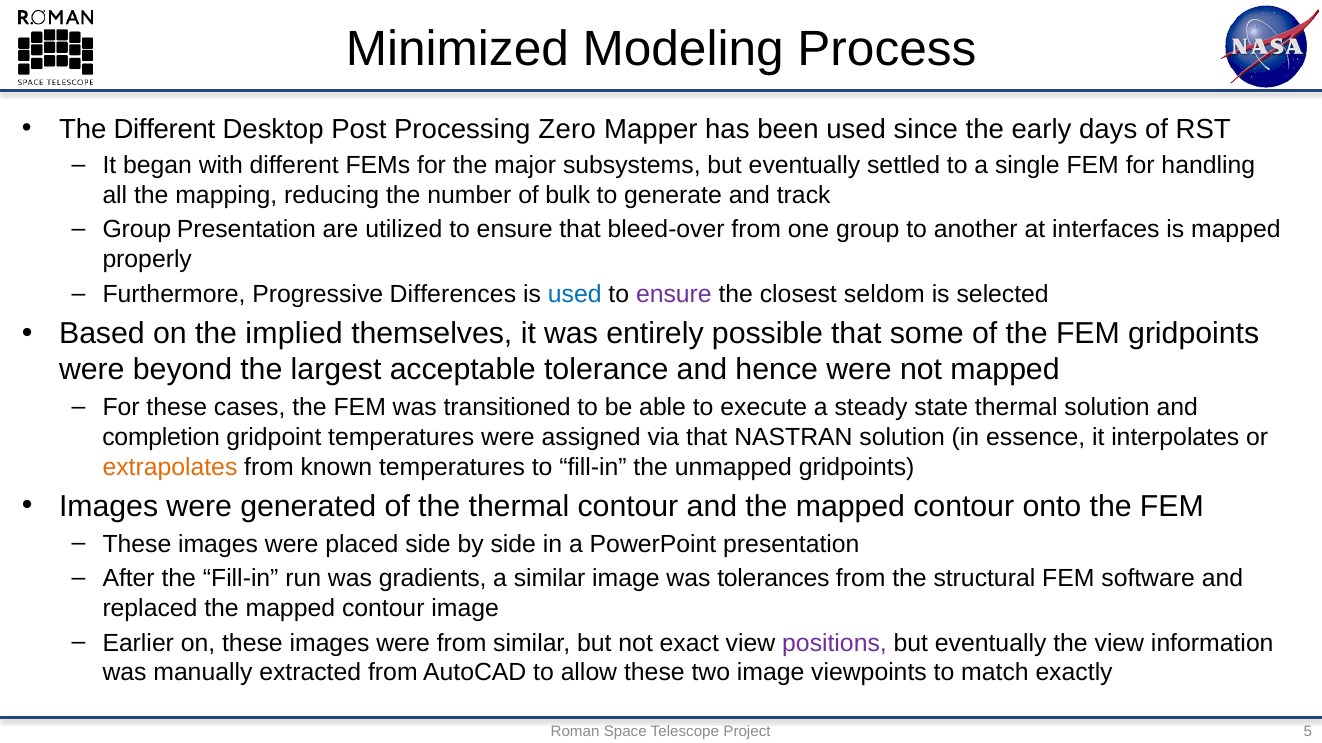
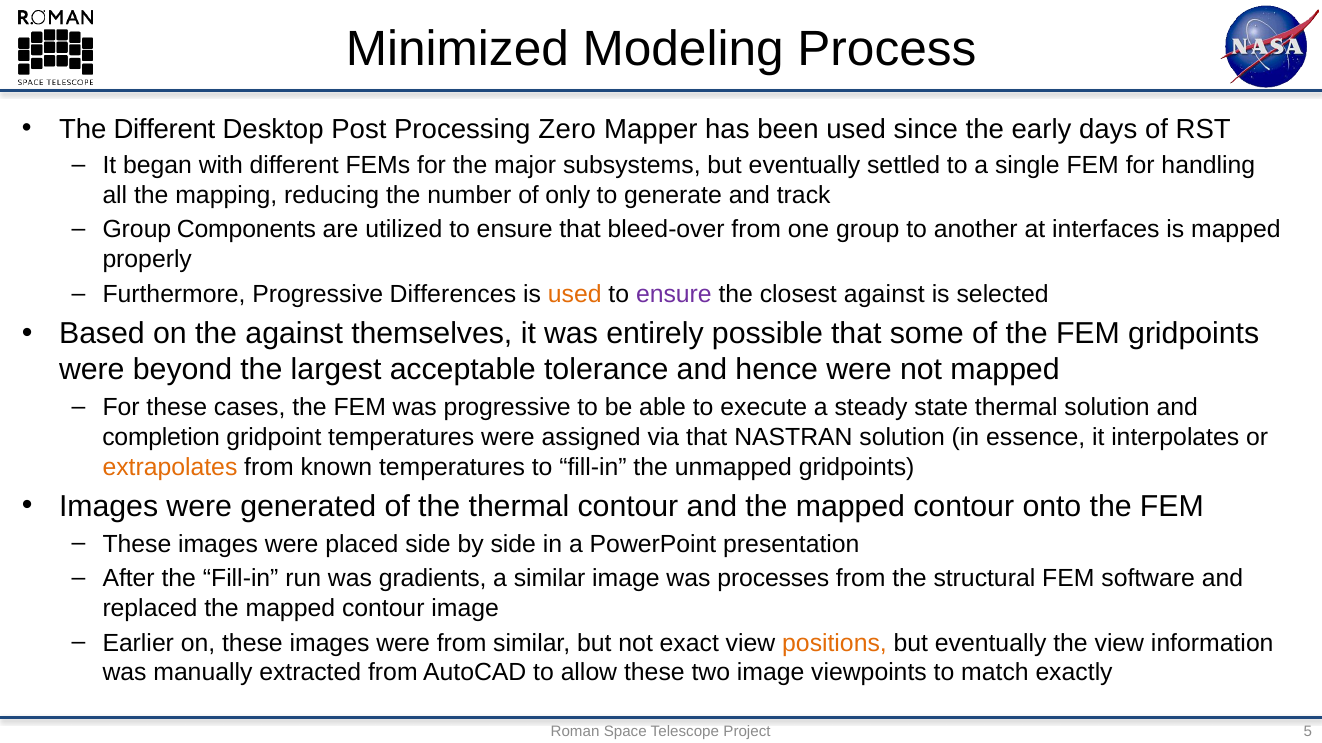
bulk: bulk -> only
Group Presentation: Presentation -> Components
used at (575, 294) colour: blue -> orange
closest seldom: seldom -> against
the implied: implied -> against
was transitioned: transitioned -> progressive
tolerances: tolerances -> processes
positions colour: purple -> orange
